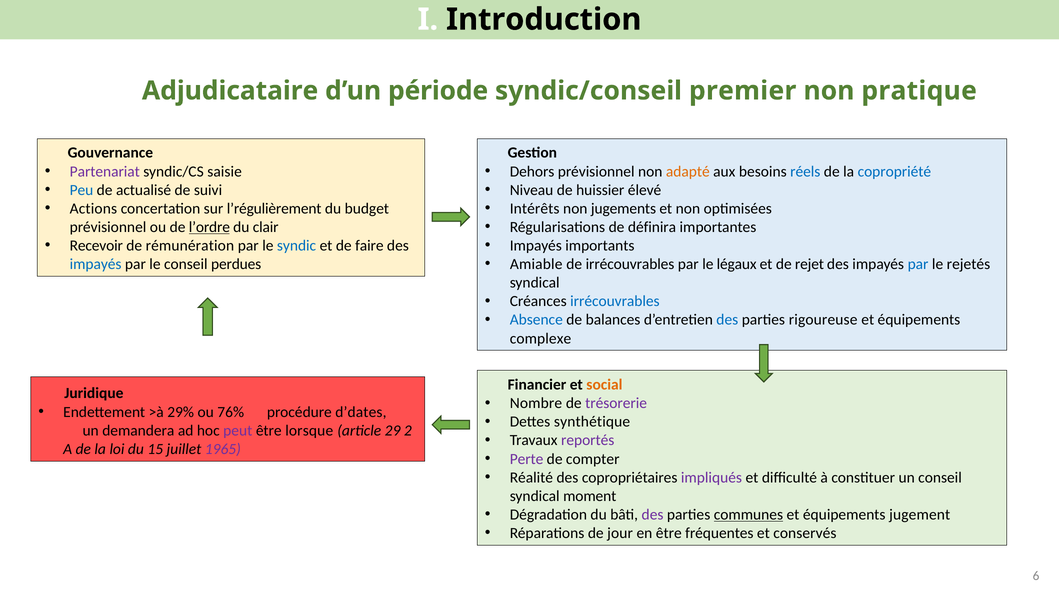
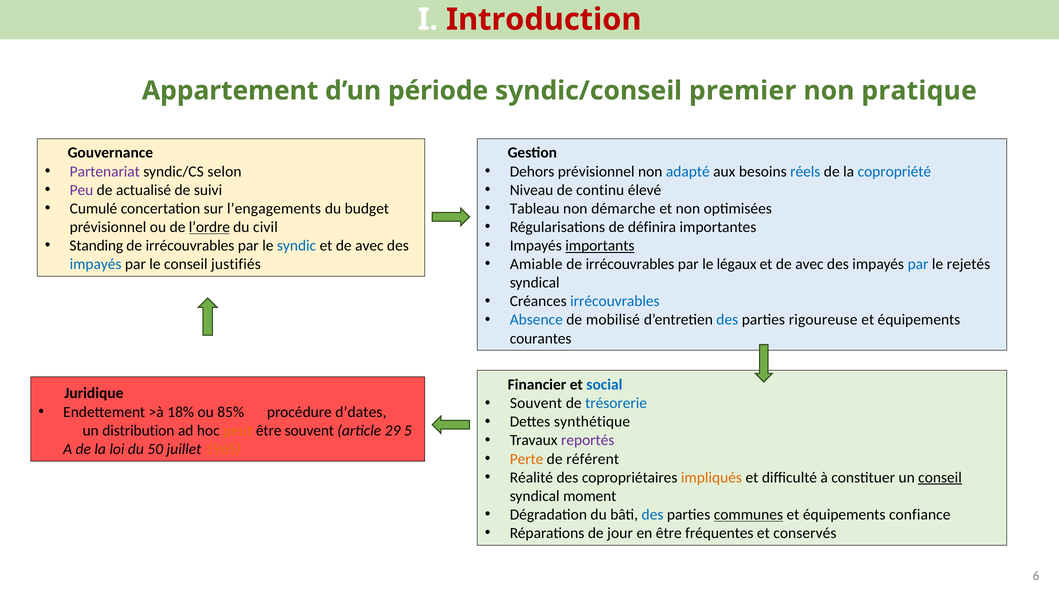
Introduction colour: black -> red
Adjudicataire: Adjudicataire -> Appartement
saisie: saisie -> selon
adapté colour: orange -> blue
Peu colour: blue -> purple
huissier: huissier -> continu
Actions: Actions -> Cumulé
l’régulièrement: l’régulièrement -> l’engagements
Intérêts: Intérêts -> Tableau
jugements: jugements -> démarche
clair: clair -> civil
Recevoir: Recevoir -> Standing
rémunération at (190, 246): rémunération -> irrécouvrables
faire at (369, 246): faire -> avec
importants underline: none -> present
rejet at (809, 264): rejet -> avec
perdues: perdues -> justifiés
balances: balances -> mobilisé
complexe: complexe -> courantes
social colour: orange -> blue
Nombre at (536, 403): Nombre -> Souvent
trésorerie colour: purple -> blue
29%: 29% -> 18%
76%: 76% -> 85%
2: 2 -> 5
demandera: demandera -> distribution
peut colour: purple -> orange
être lorsque: lorsque -> souvent
15: 15 -> 50
1965 colour: purple -> orange
Perte colour: purple -> orange
compter: compter -> référent
impliqués colour: purple -> orange
conseil at (940, 477) underline: none -> present
des at (653, 514) colour: purple -> blue
jugement: jugement -> confiance
